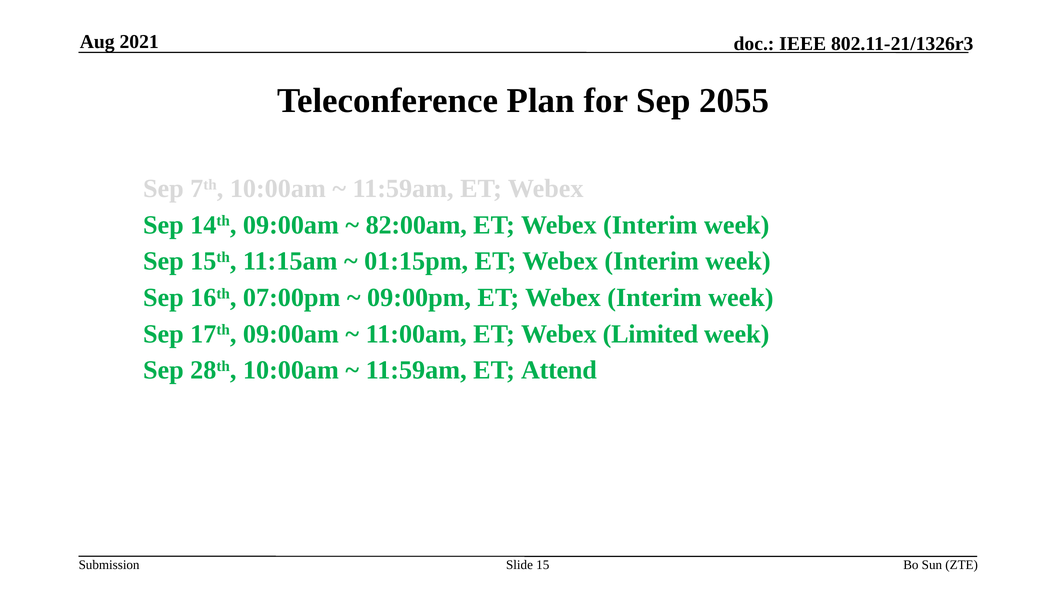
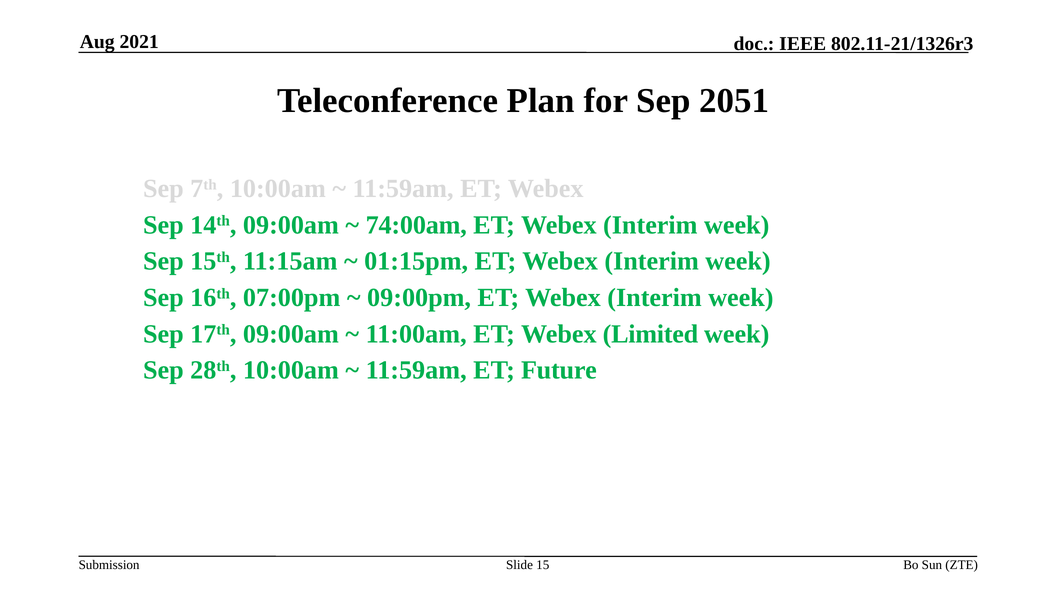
2055: 2055 -> 2051
82:00am: 82:00am -> 74:00am
Attend: Attend -> Future
